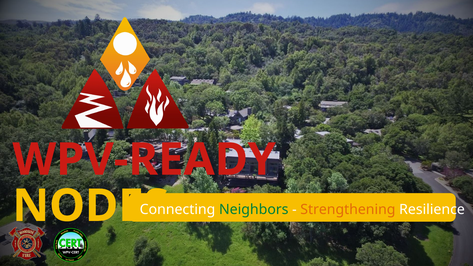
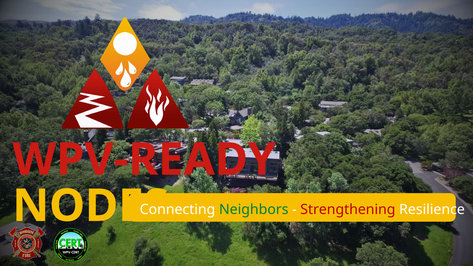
Strengthening colour: orange -> red
